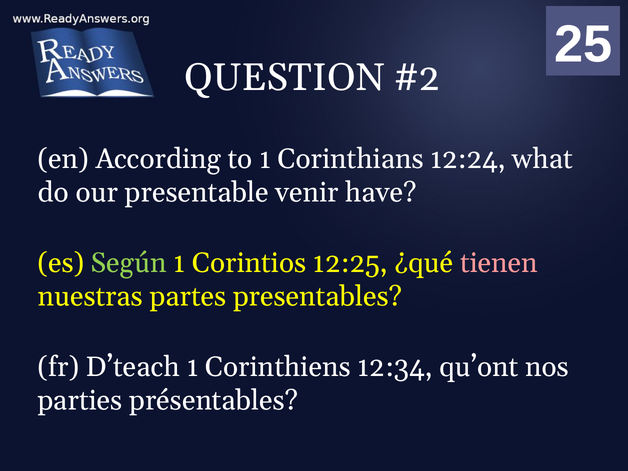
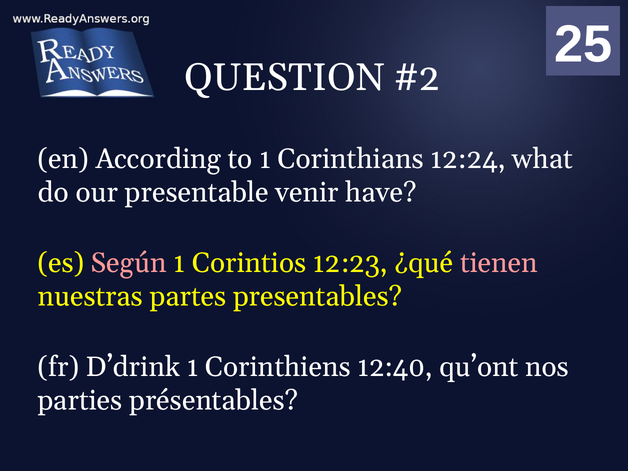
Según colour: light green -> pink
12:25: 12:25 -> 12:23
D’teach: D’teach -> D’drink
12:34: 12:34 -> 12:40
